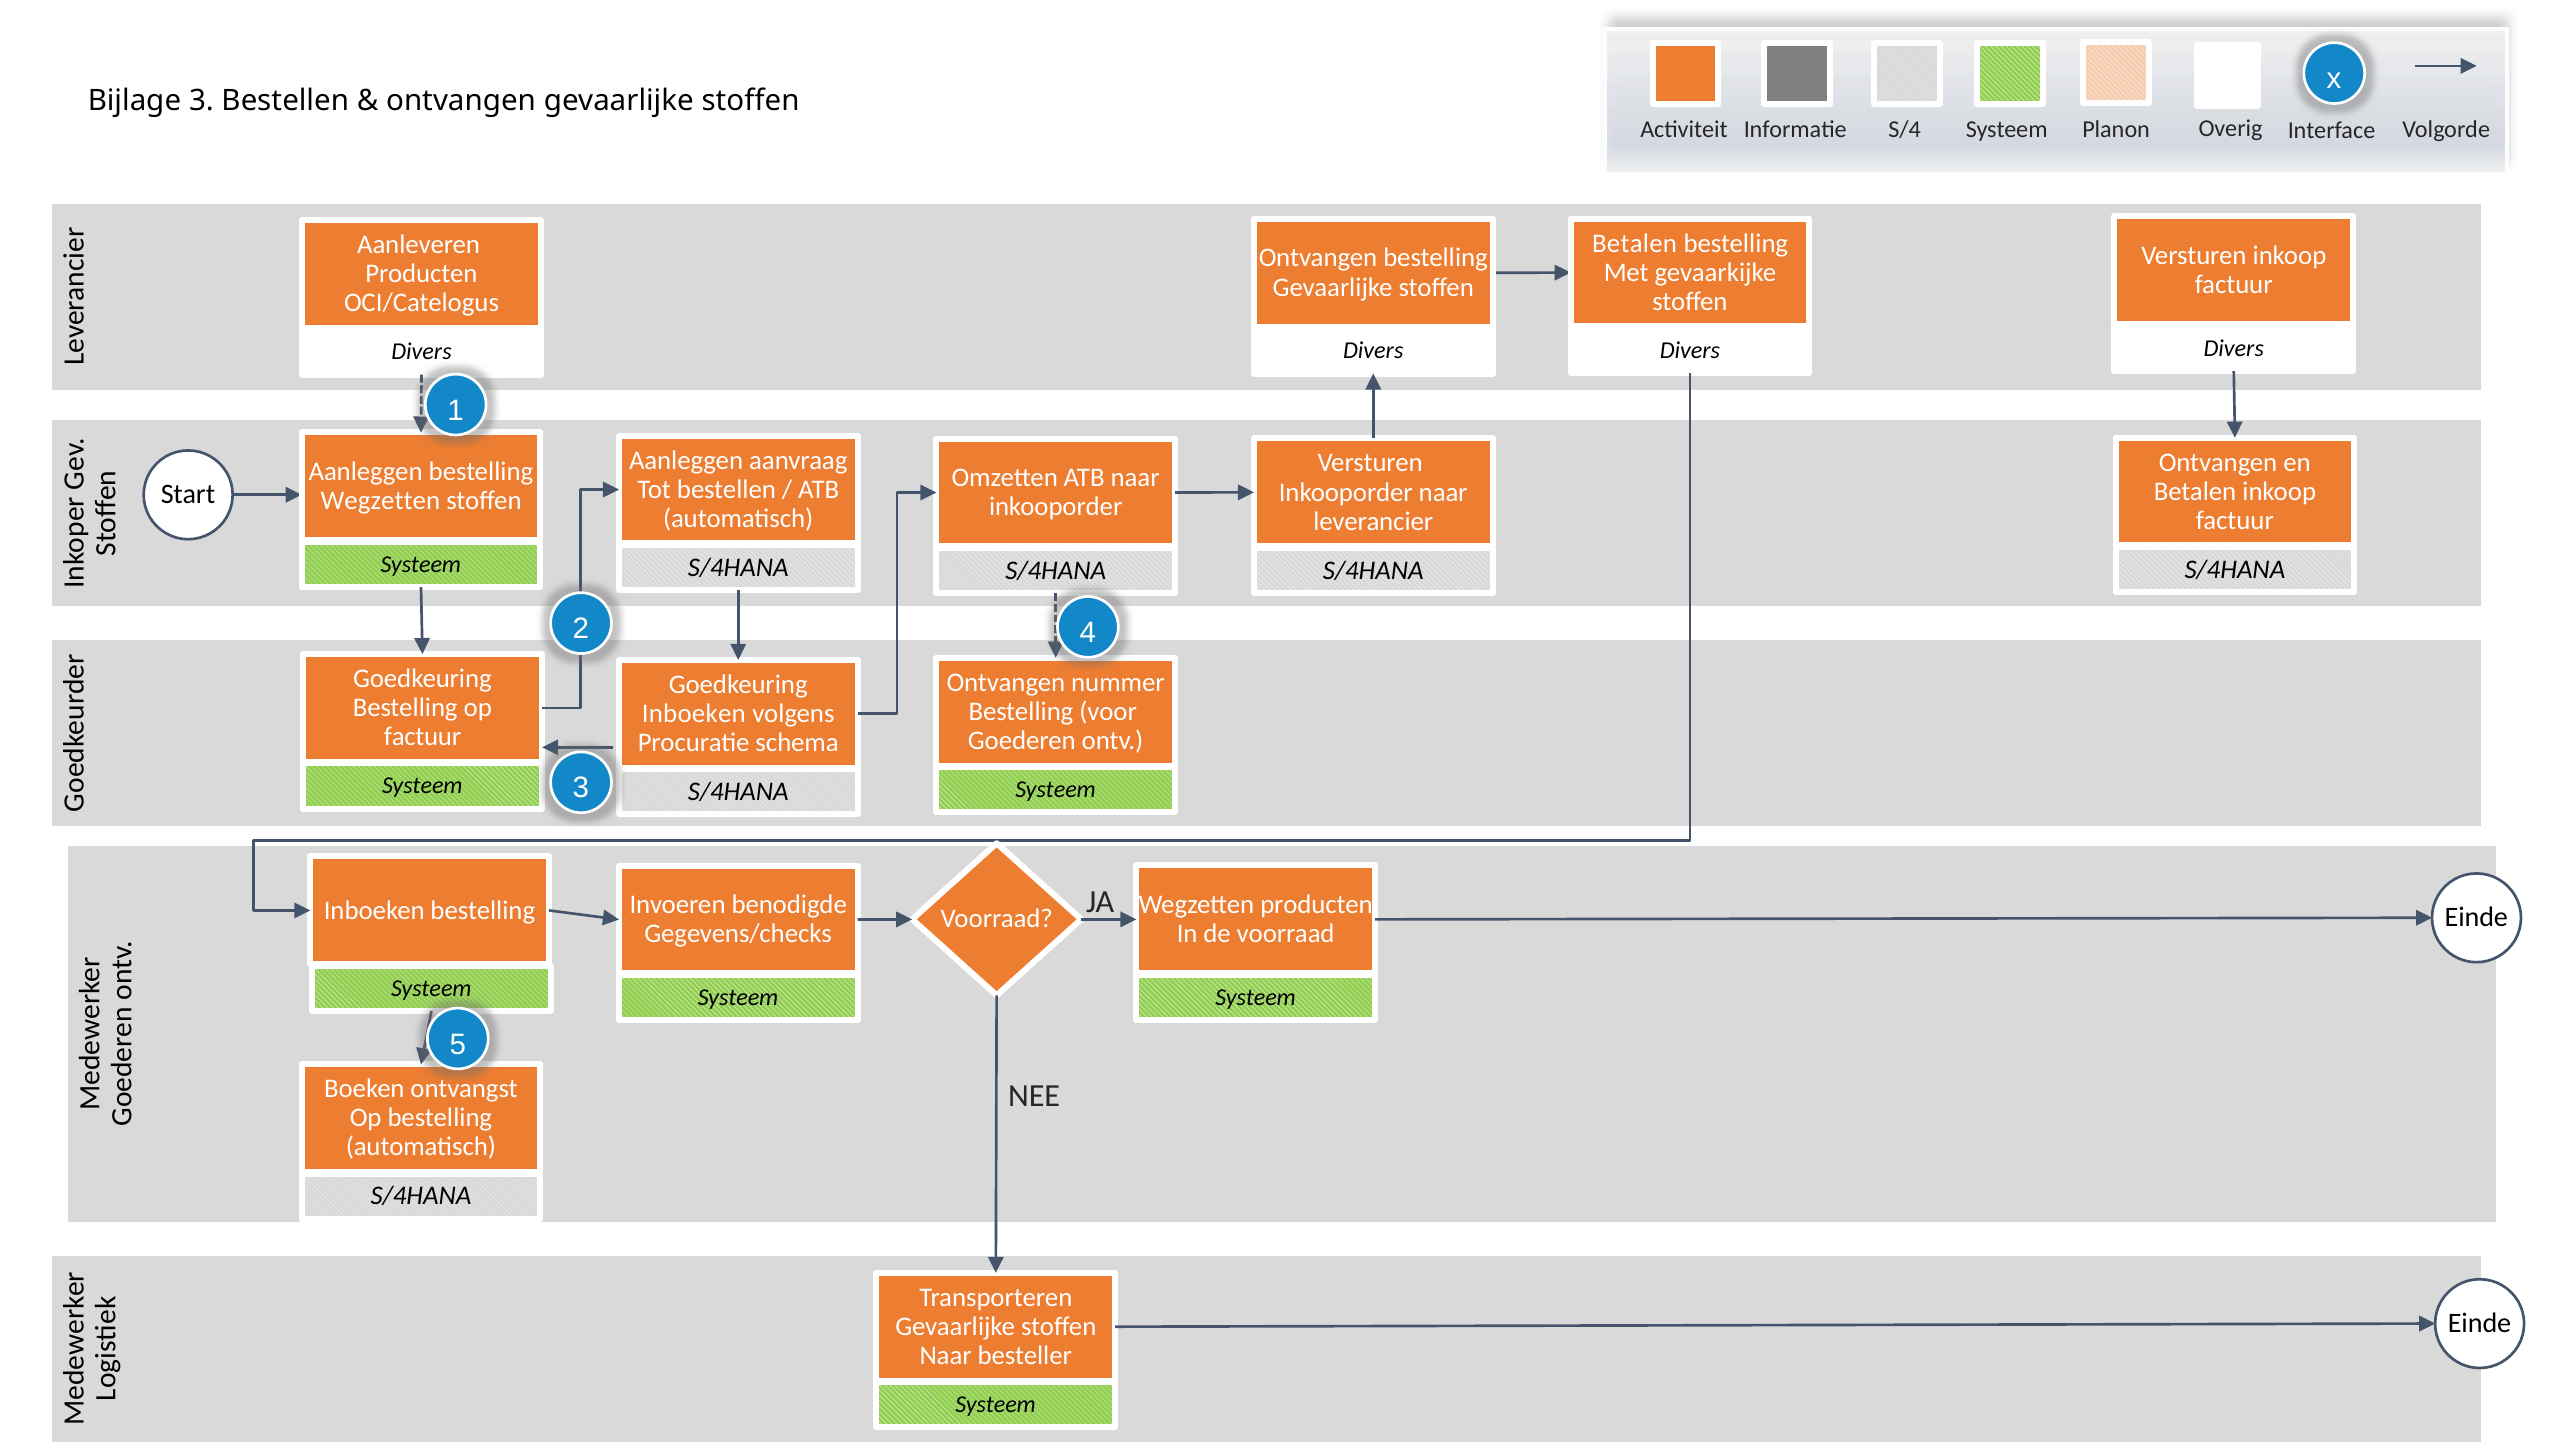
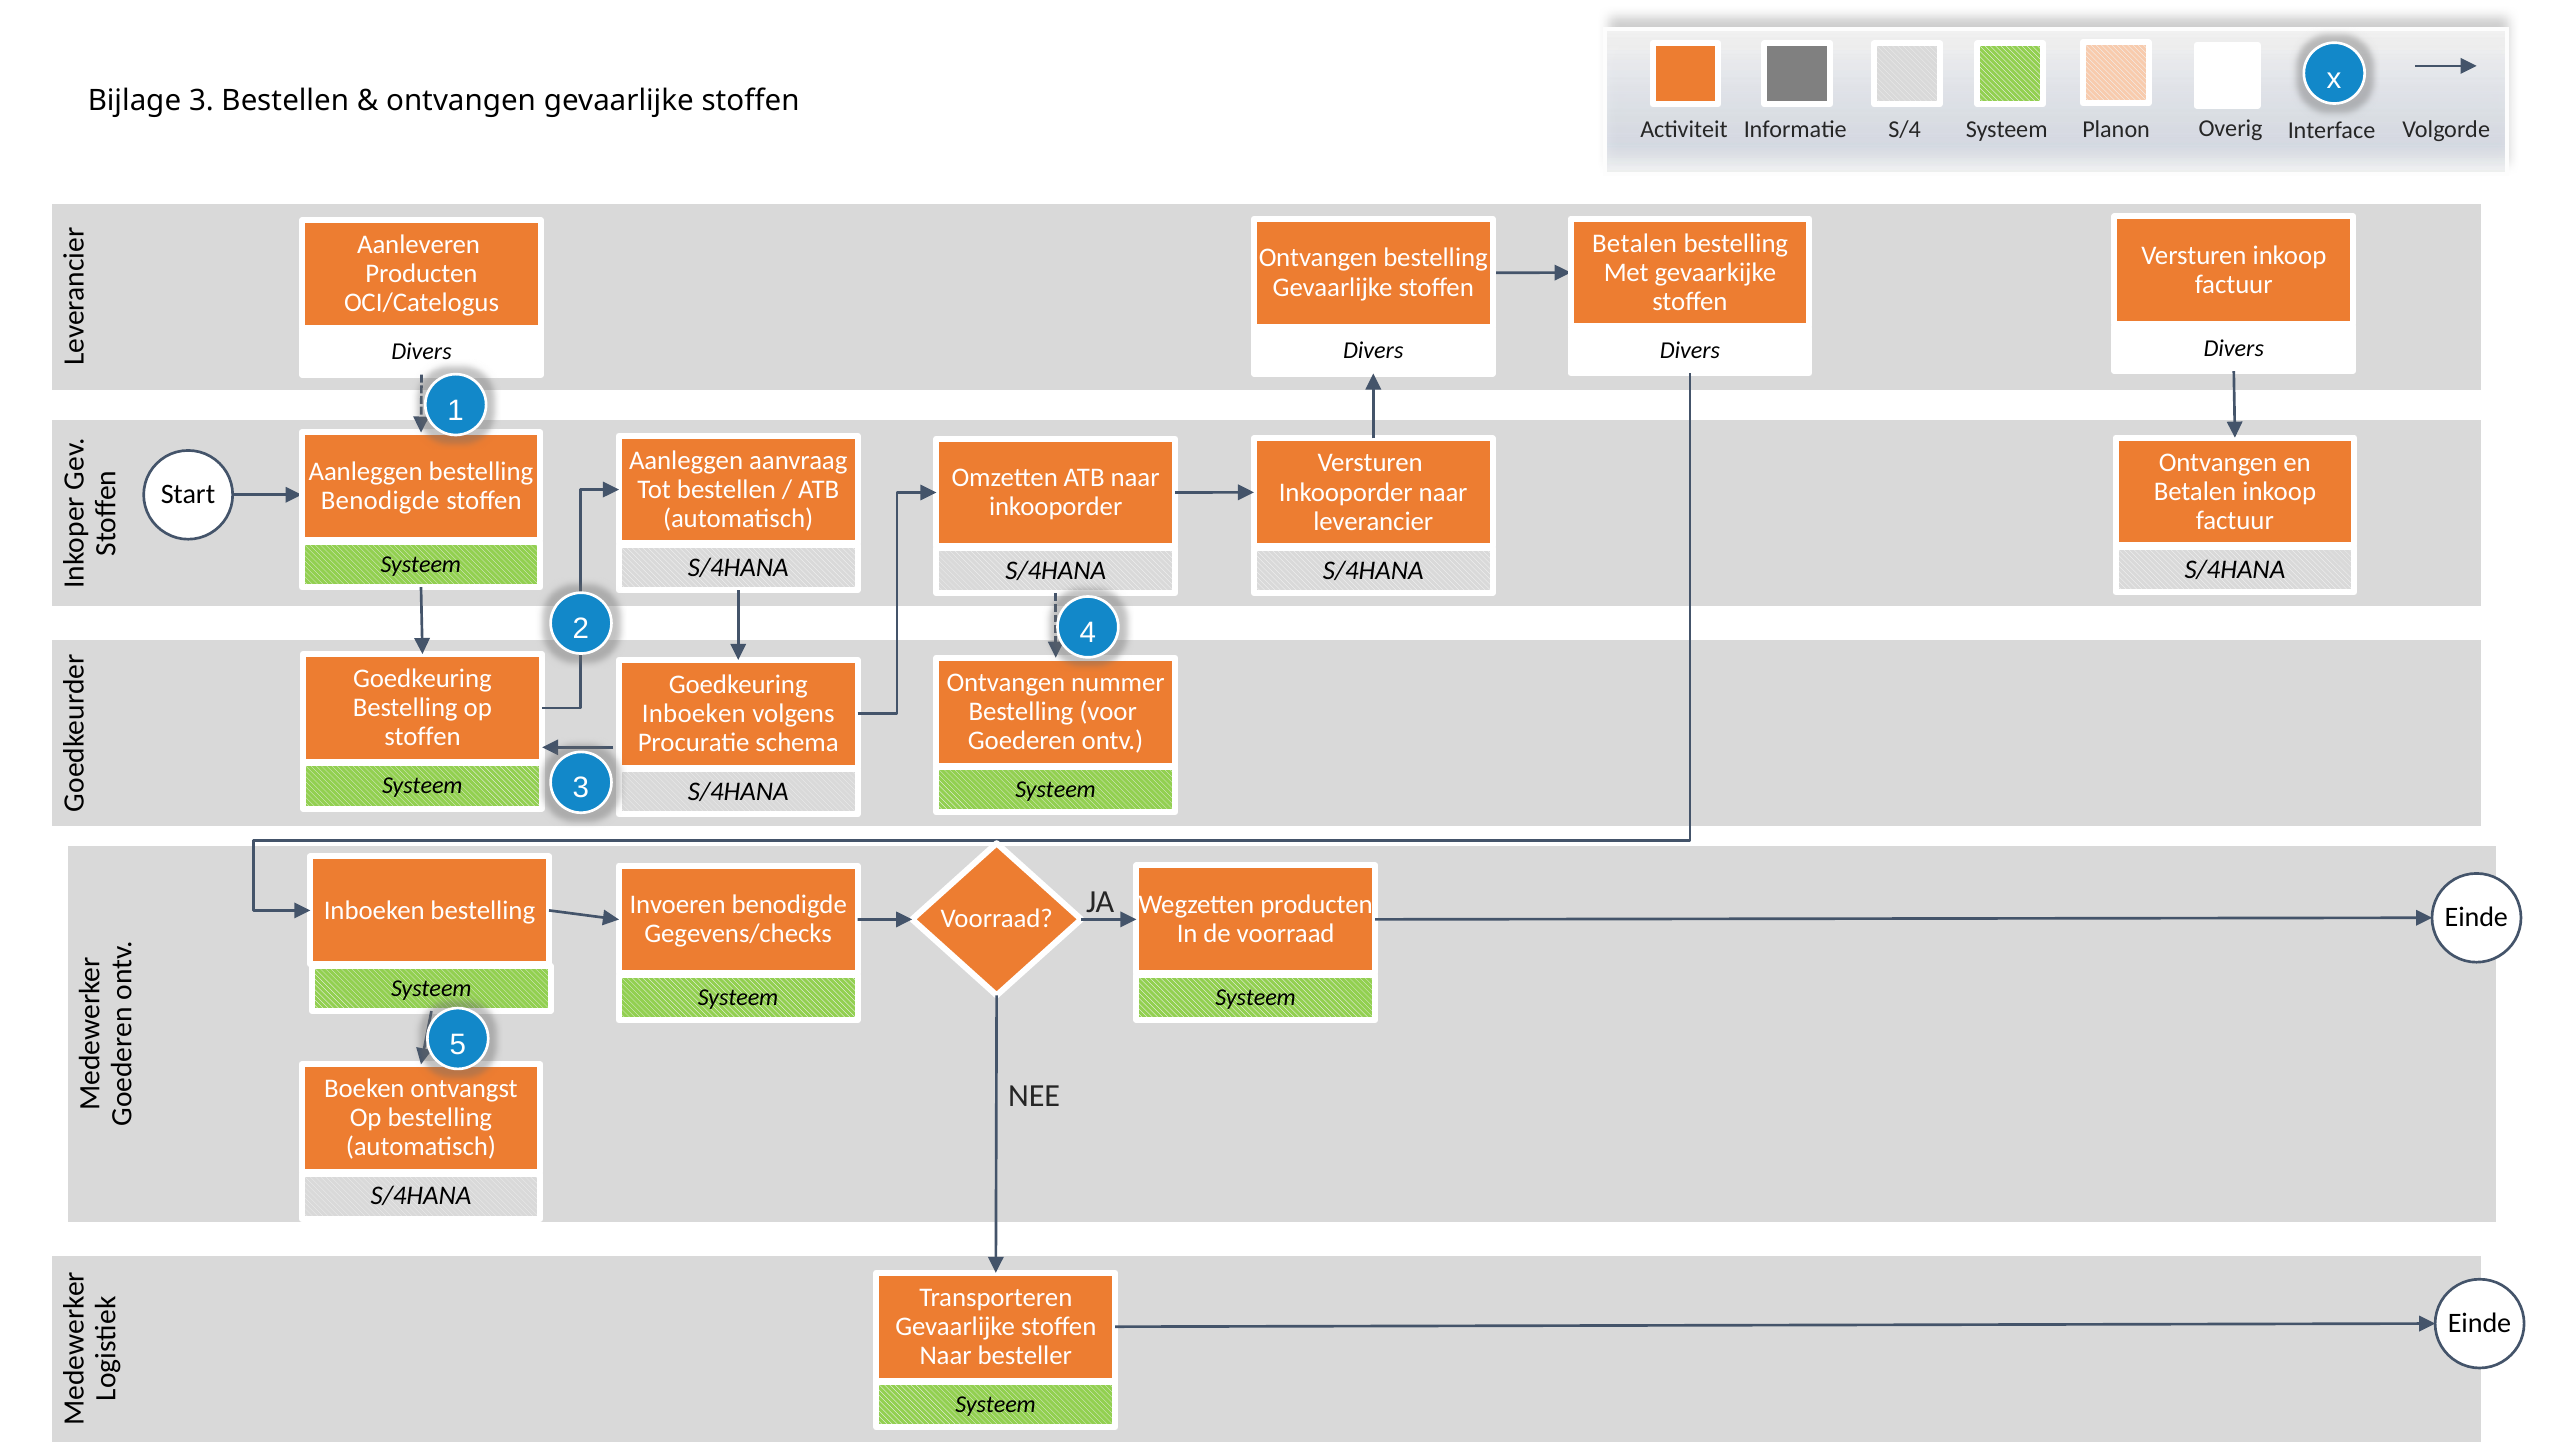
Wegzetten at (380, 501): Wegzetten -> Benodigde
factuur at (423, 737): factuur -> stoffen
